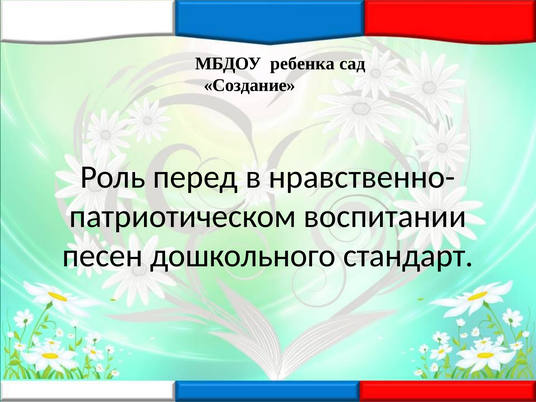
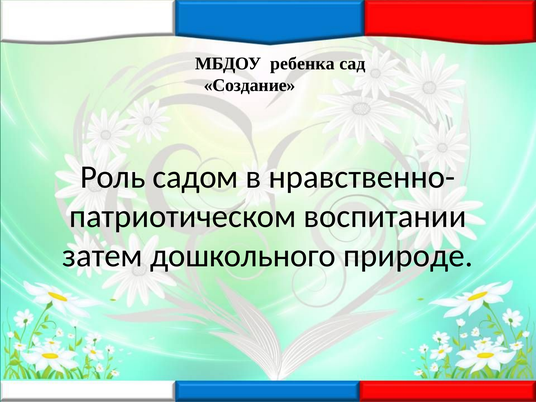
перед: перед -> садом
песен: песен -> затем
стандарт: стандарт -> природе
